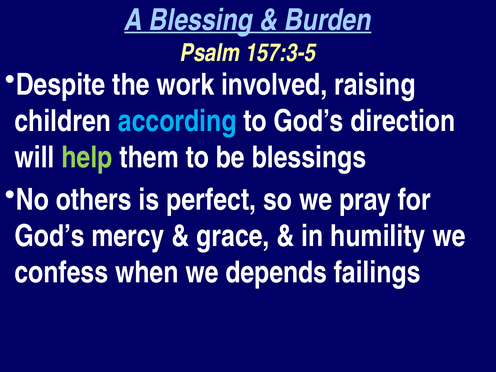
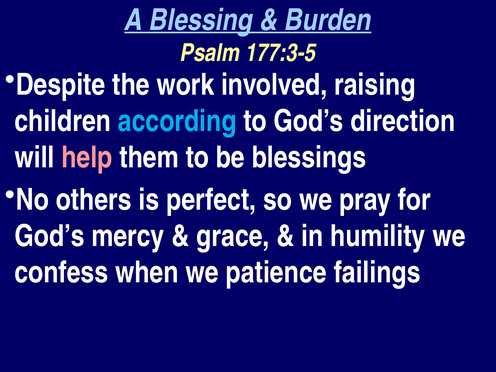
157:3-5: 157:3-5 -> 177:3-5
help colour: light green -> pink
depends: depends -> patience
